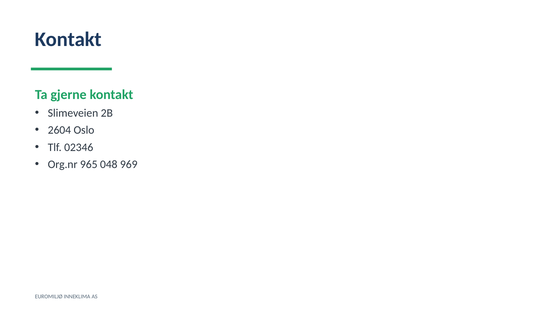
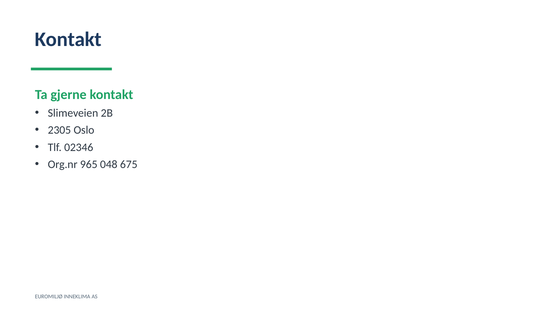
2604: 2604 -> 2305
969: 969 -> 675
